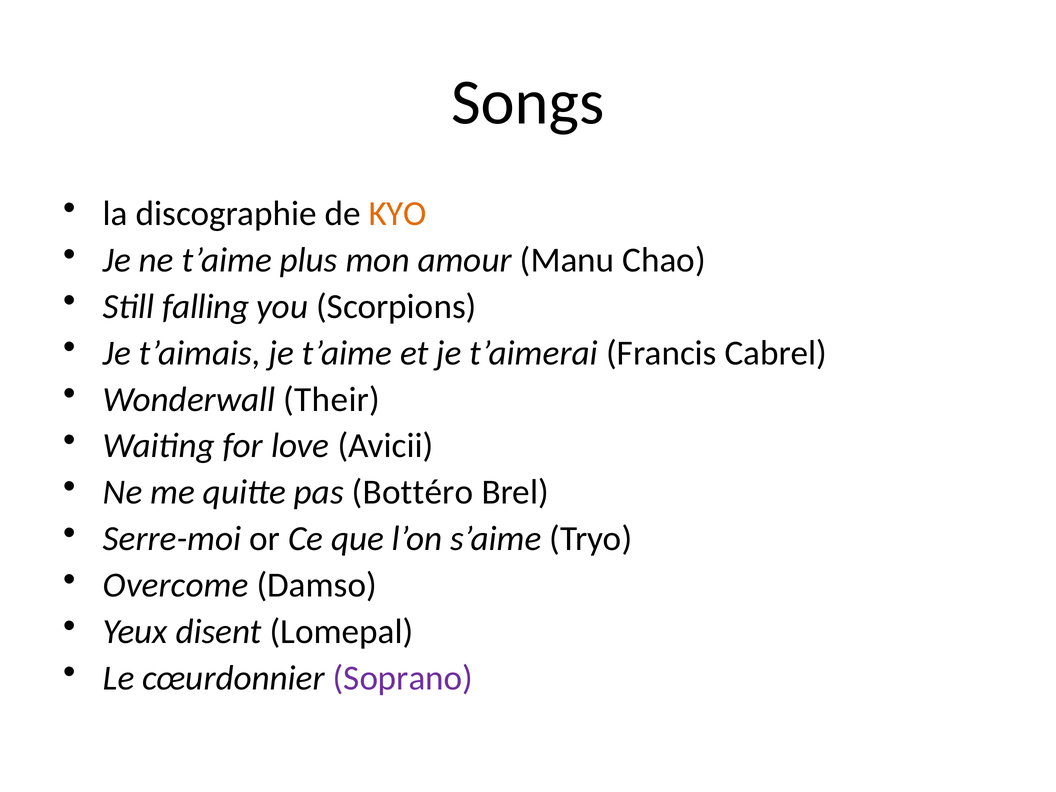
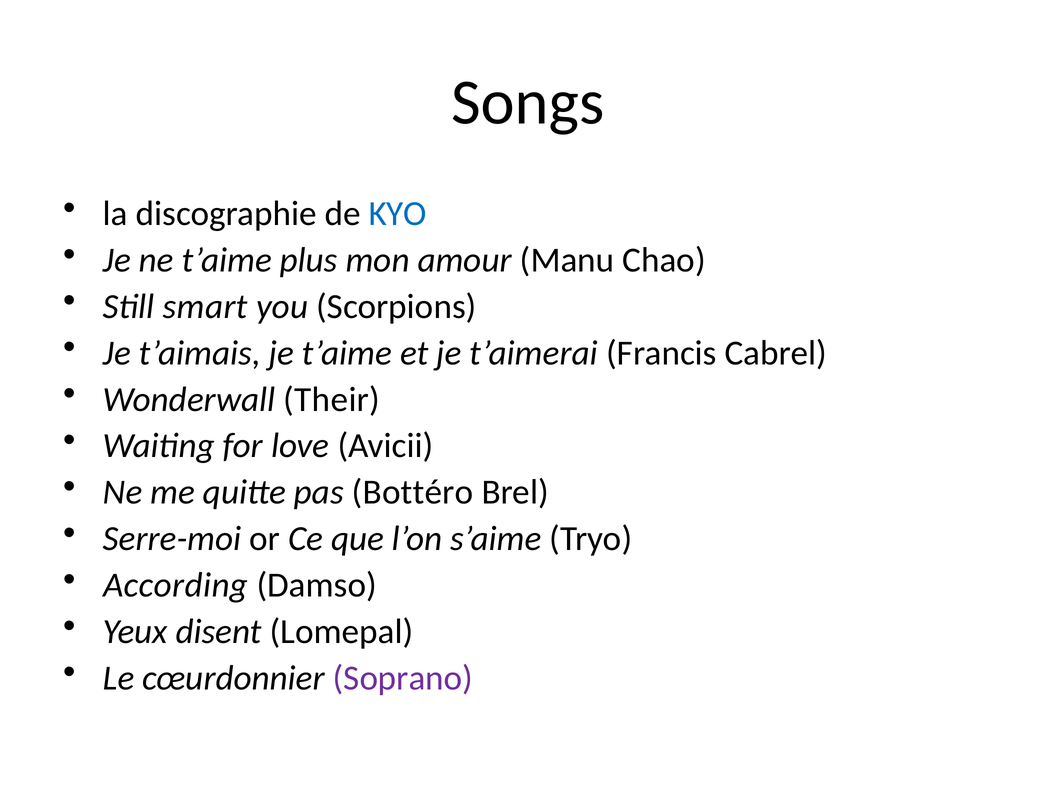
KYO colour: orange -> blue
falling: falling -> smart
Overcome: Overcome -> According
